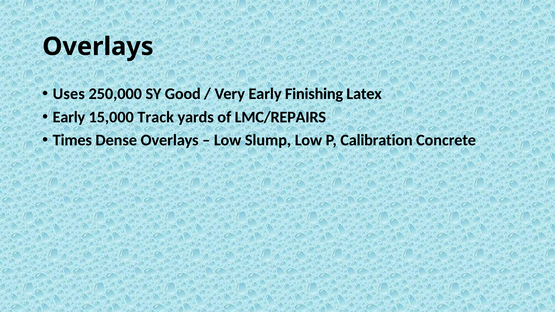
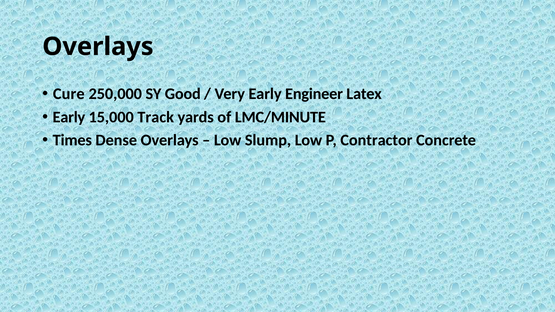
Uses: Uses -> Cure
Finishing: Finishing -> Engineer
LMC/REPAIRS: LMC/REPAIRS -> LMC/MINUTE
Calibration: Calibration -> Contractor
